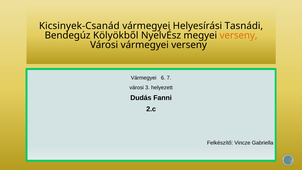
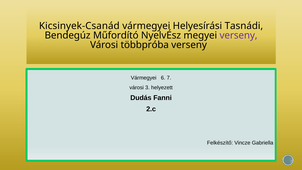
Kölyökből: Kölyökből -> Műfordító
verseny at (239, 35) colour: orange -> purple
Városi vármegyei: vármegyei -> többpróba
